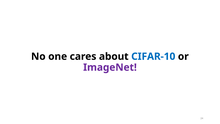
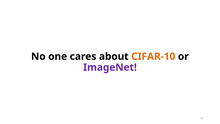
CIFAR-10 colour: blue -> orange
